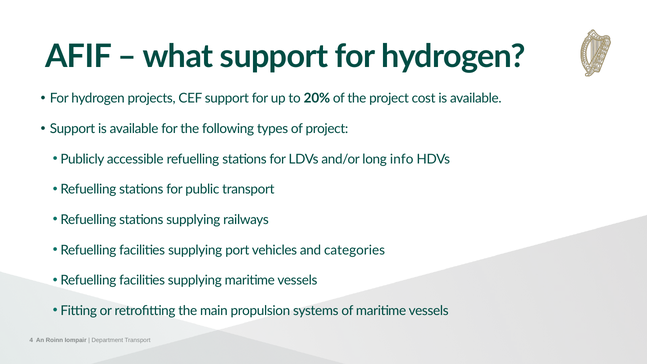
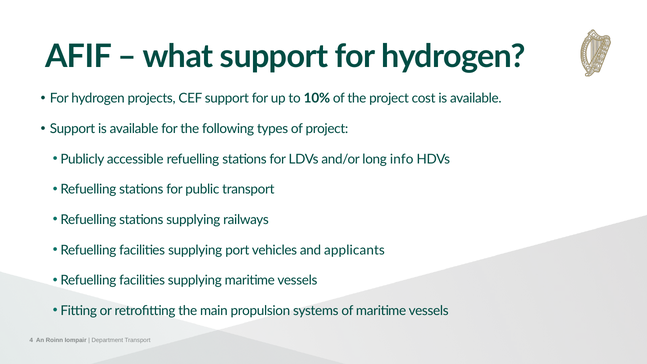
20%: 20% -> 10%
categories: categories -> applicants
